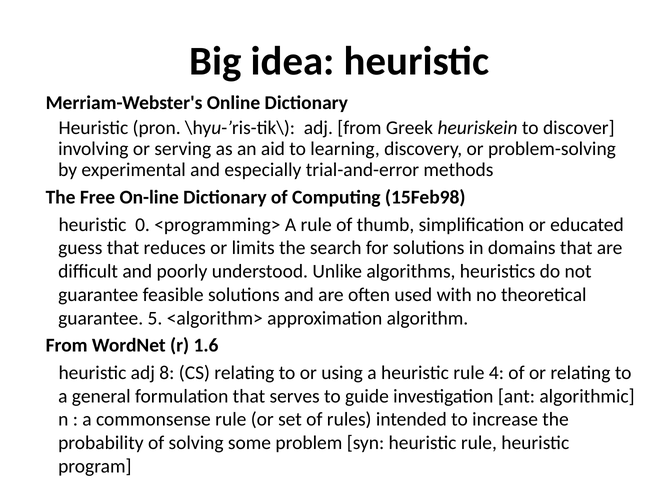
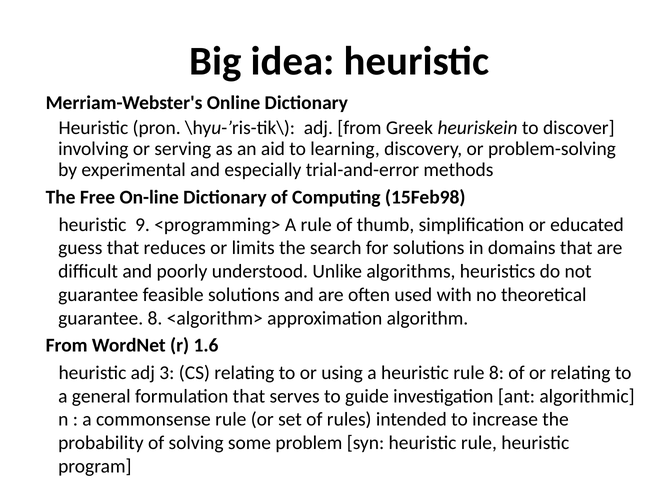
0: 0 -> 9
guarantee 5: 5 -> 8
8: 8 -> 3
rule 4: 4 -> 8
